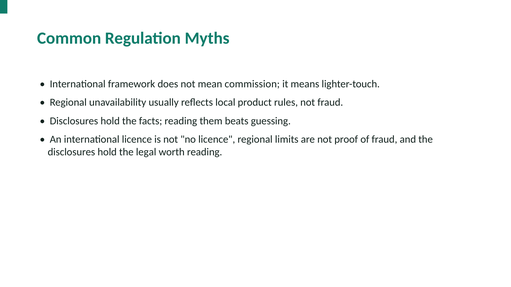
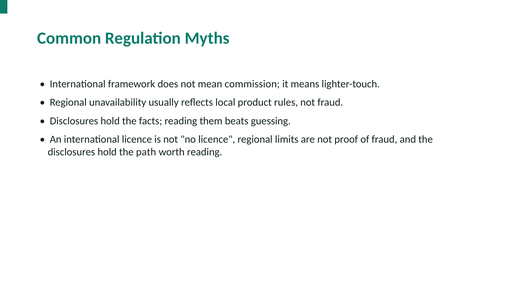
legal: legal -> path
